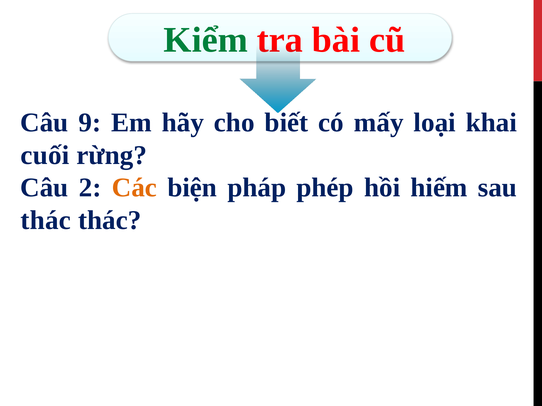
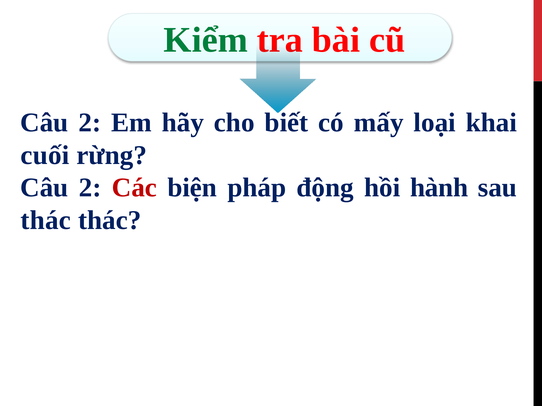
9 at (90, 123): 9 -> 2
Các colour: orange -> red
phép: phép -> động
hiếm: hiếm -> hành
